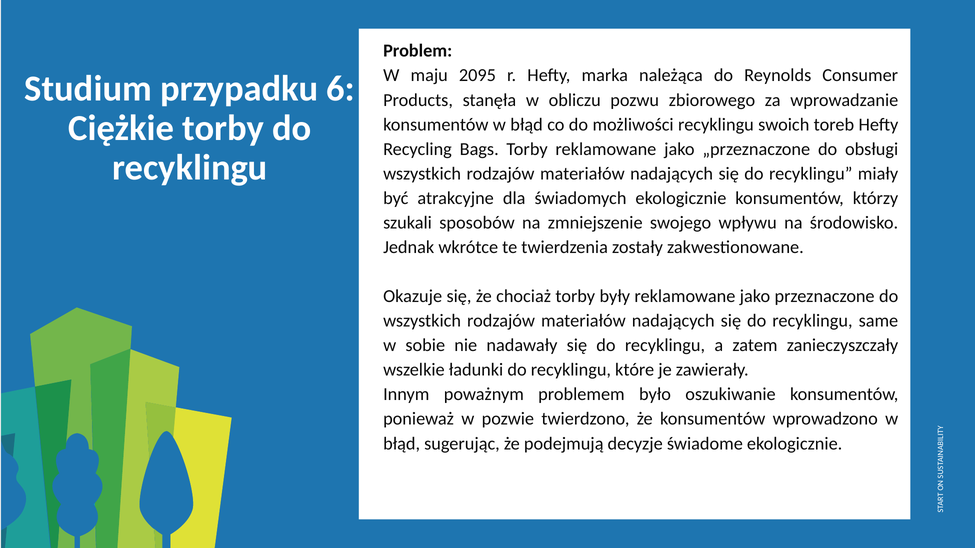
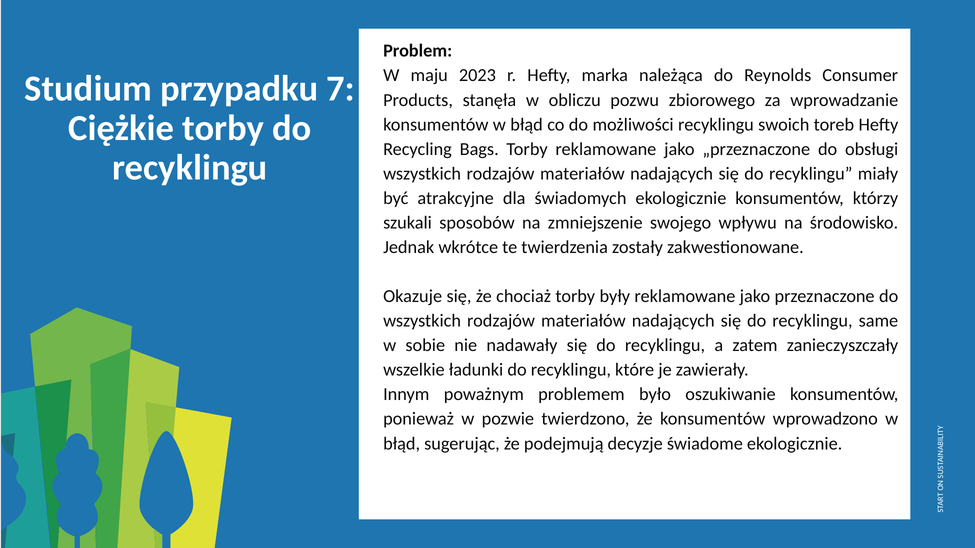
2095: 2095 -> 2023
6: 6 -> 7
